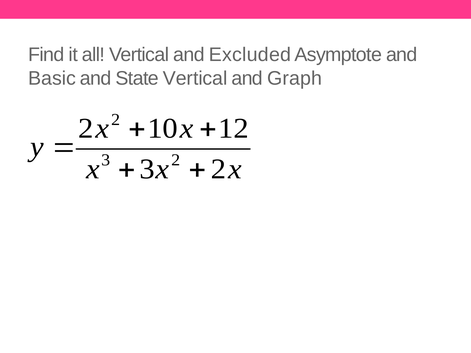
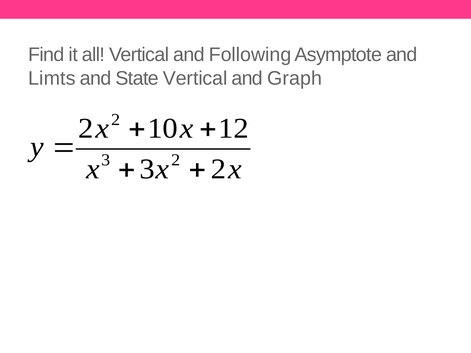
Excluded: Excluded -> Following
Basic: Basic -> Limts
